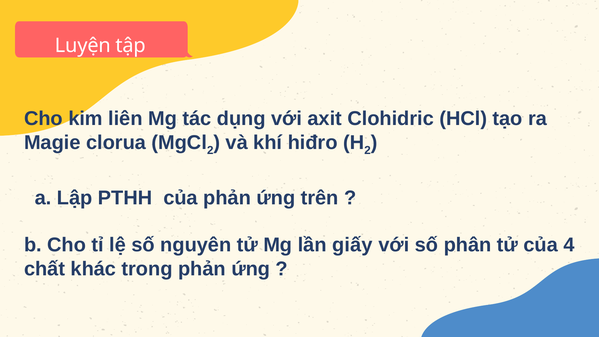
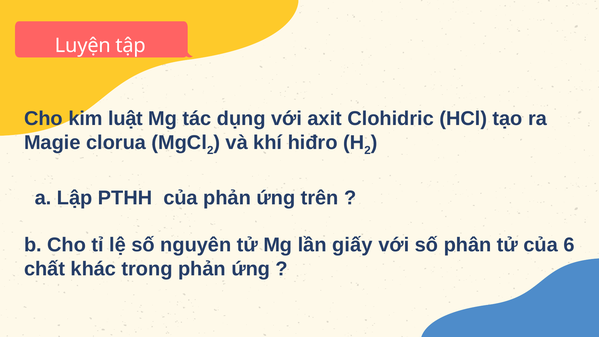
liên: liên -> luật
4: 4 -> 6
